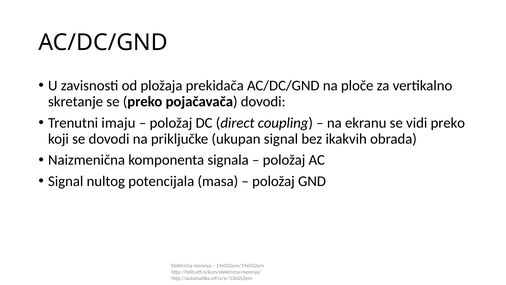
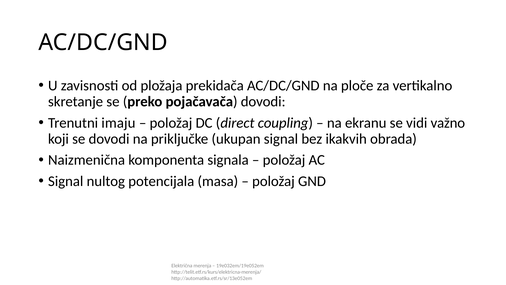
vidi preko: preko -> važno
